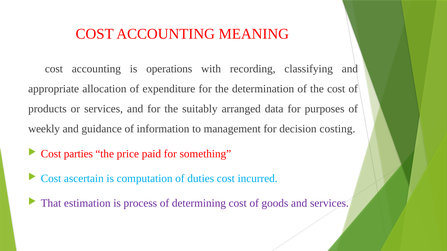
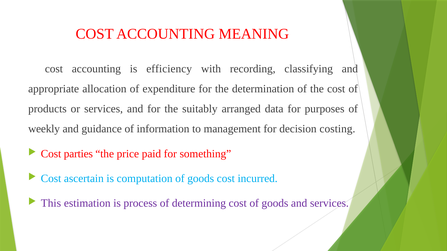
operations: operations -> efficiency
computation of duties: duties -> goods
That: That -> This
